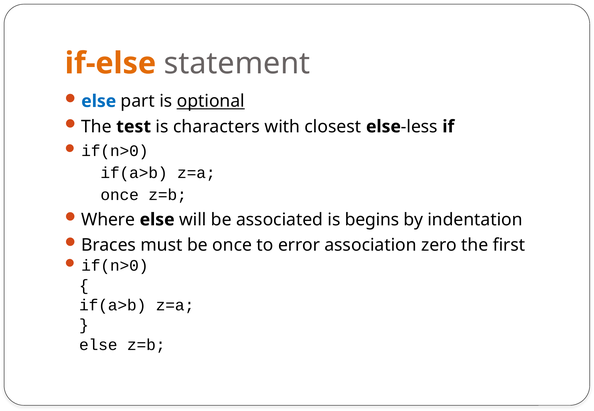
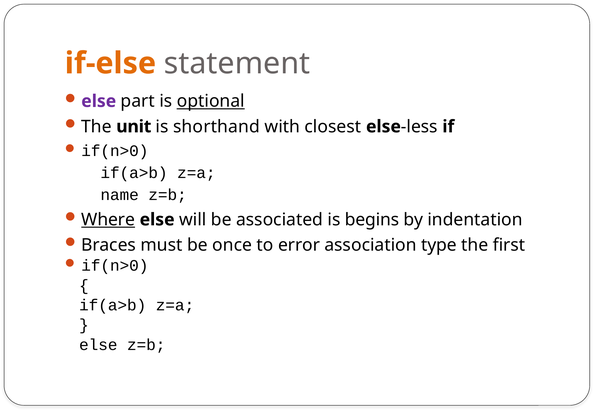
else at (99, 101) colour: blue -> purple
test: test -> unit
characters: characters -> shorthand
once at (120, 195): once -> name
Where underline: none -> present
zero: zero -> type
